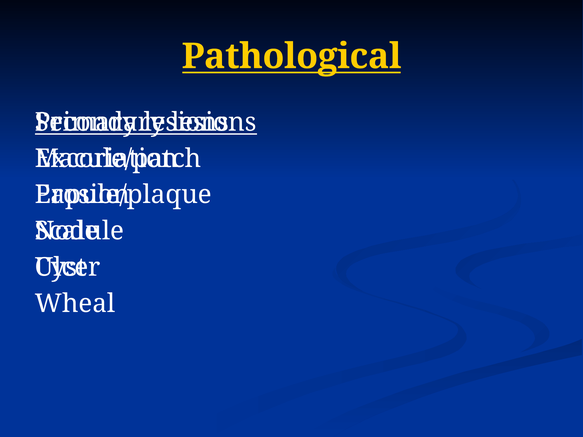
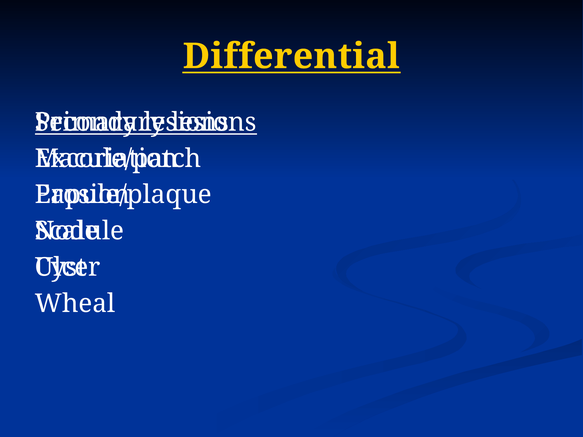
Pathological: Pathological -> Differential
